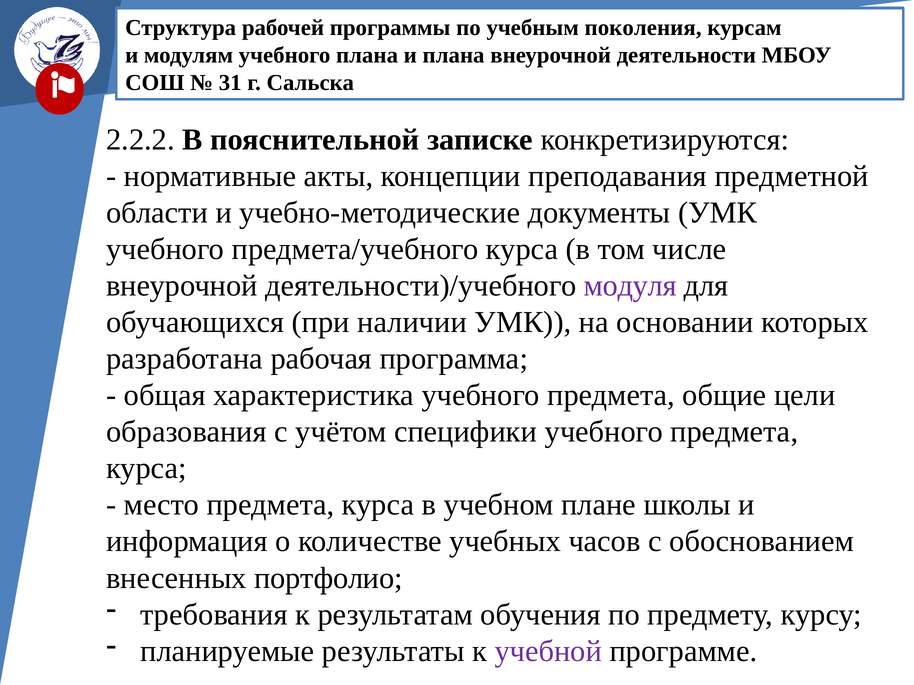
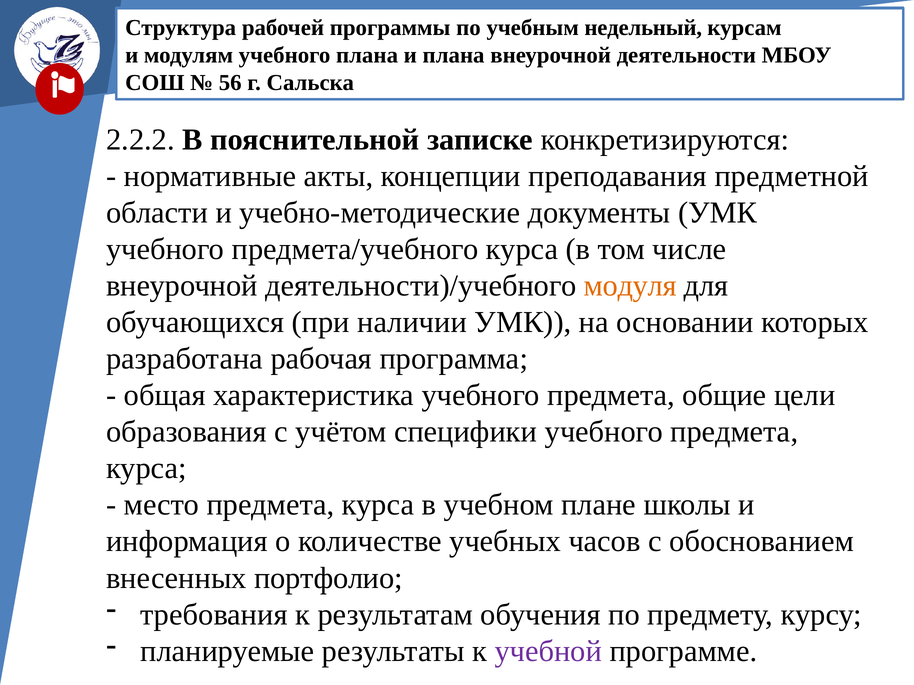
поколения: поколения -> недельный
31: 31 -> 56
модуля colour: purple -> orange
